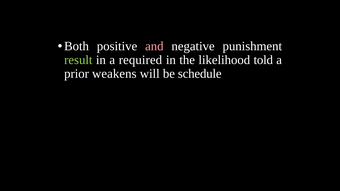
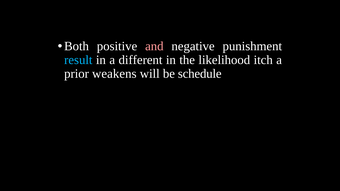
result colour: light green -> light blue
required: required -> different
told: told -> itch
